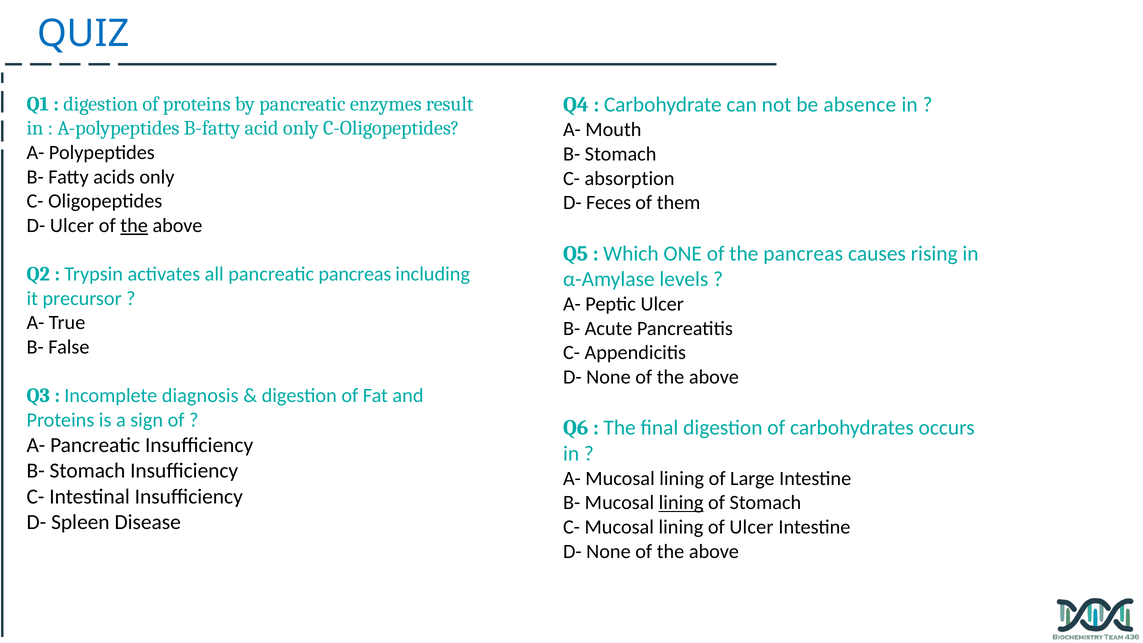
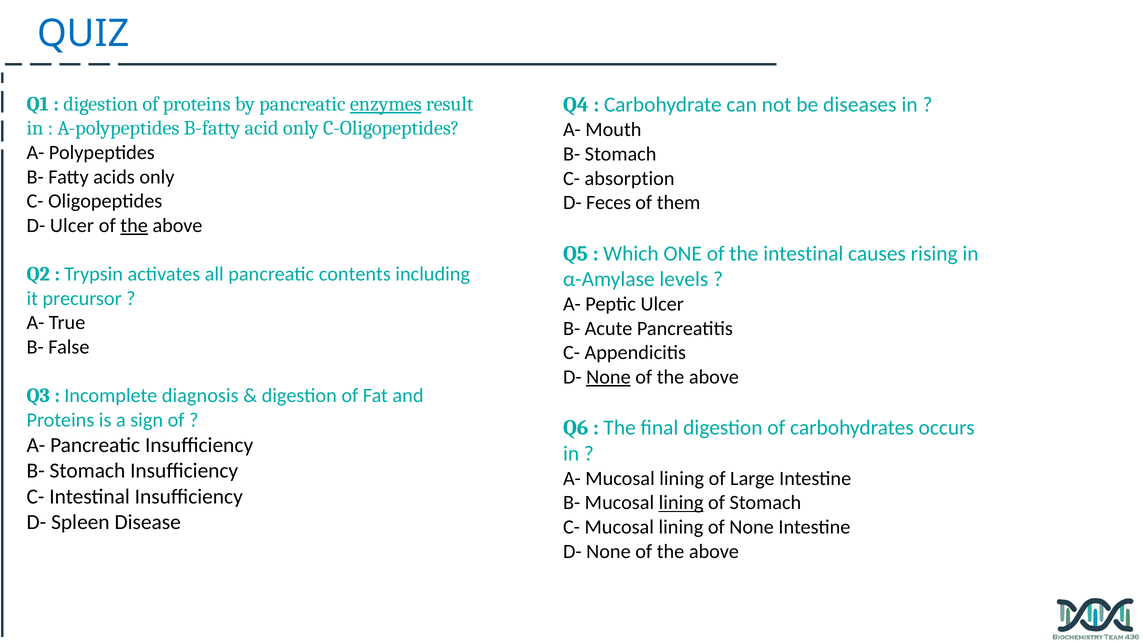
enzymes underline: none -> present
absence: absence -> diseases
the pancreas: pancreas -> intestinal
pancreatic pancreas: pancreas -> contents
None at (608, 377) underline: none -> present
of Ulcer: Ulcer -> None
